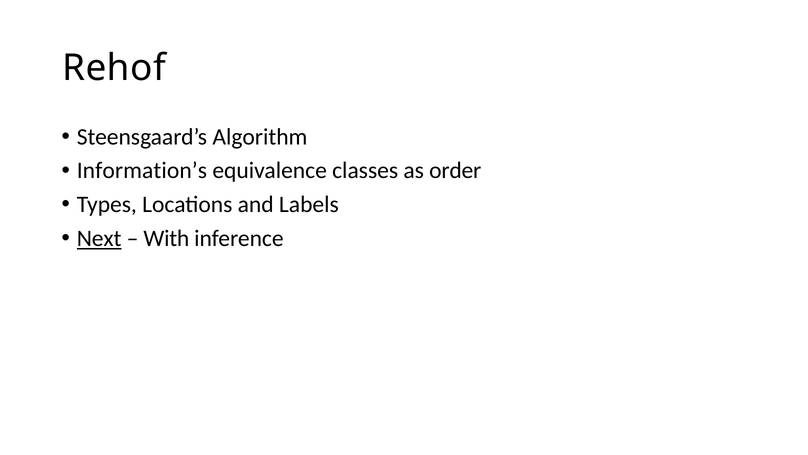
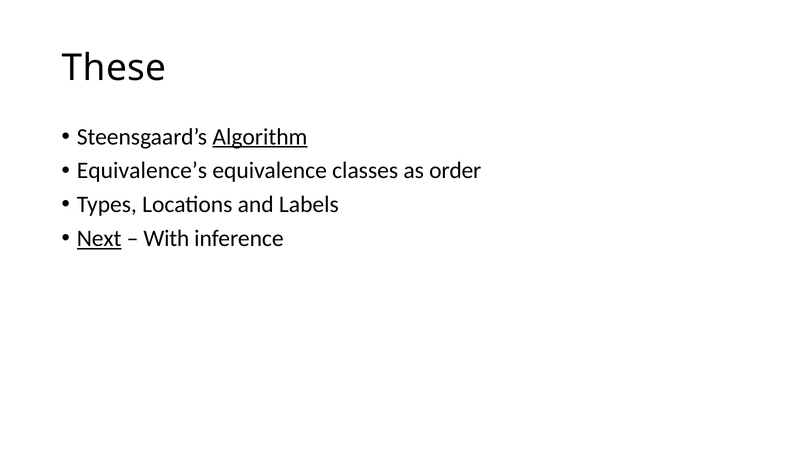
Rehof: Rehof -> These
Algorithm underline: none -> present
Information’s: Information’s -> Equivalence’s
